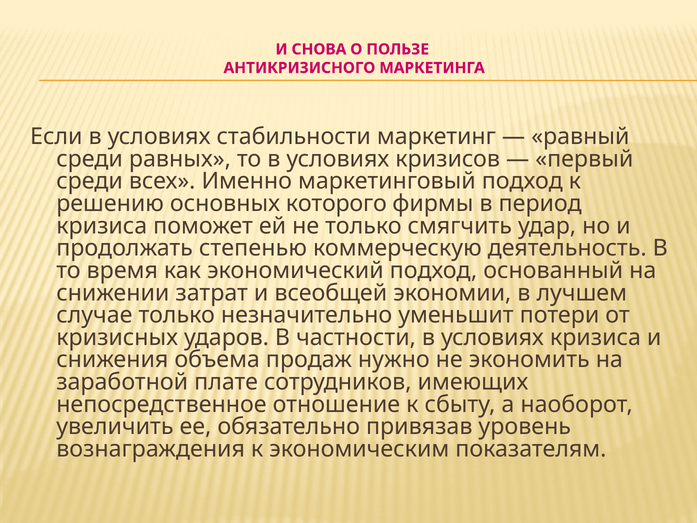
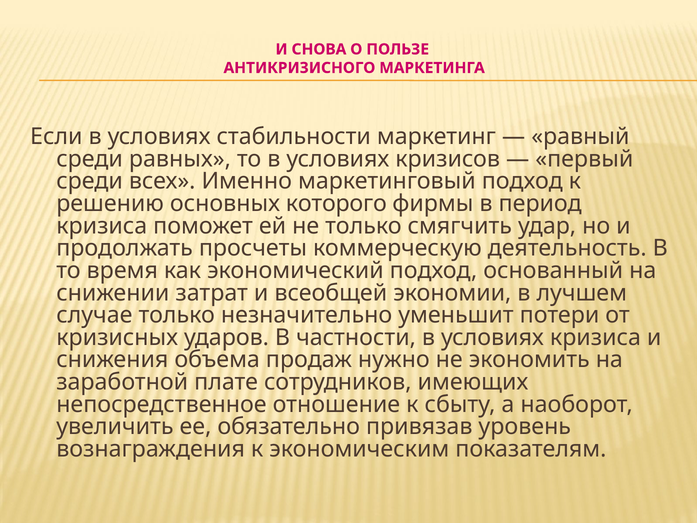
степенью: степенью -> просчеты
